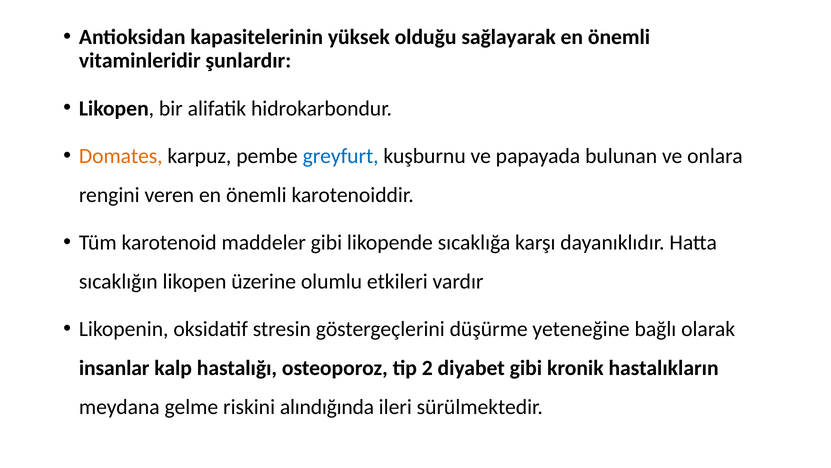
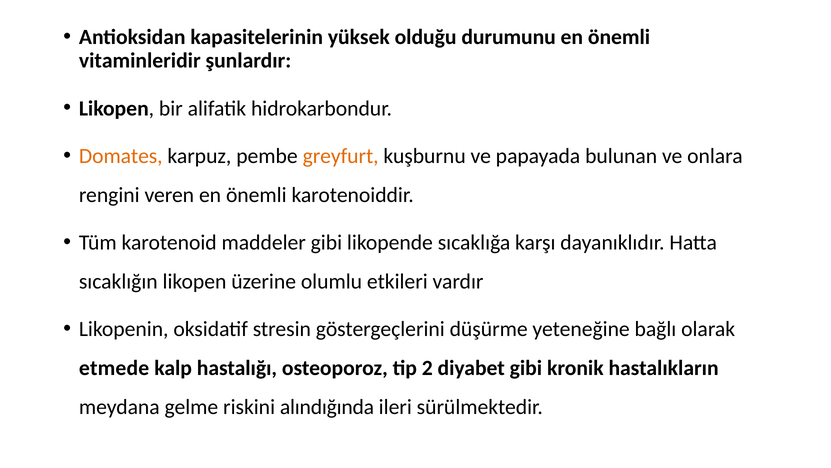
sağlayarak: sağlayarak -> durumunu
greyfurt colour: blue -> orange
insanlar: insanlar -> etmede
